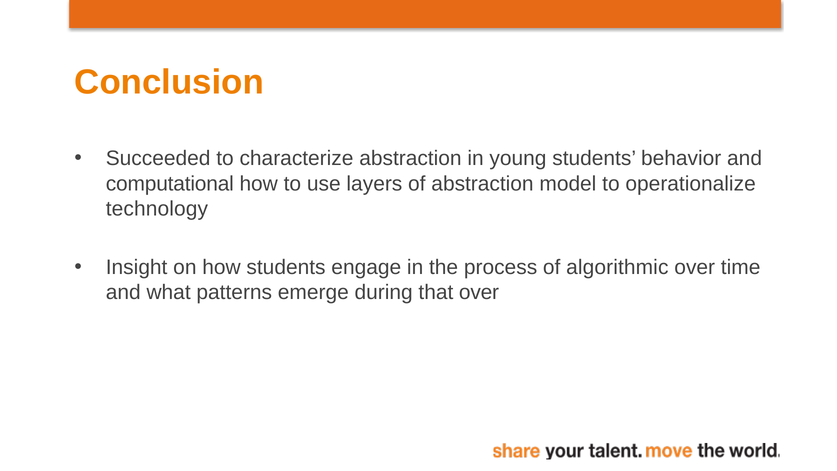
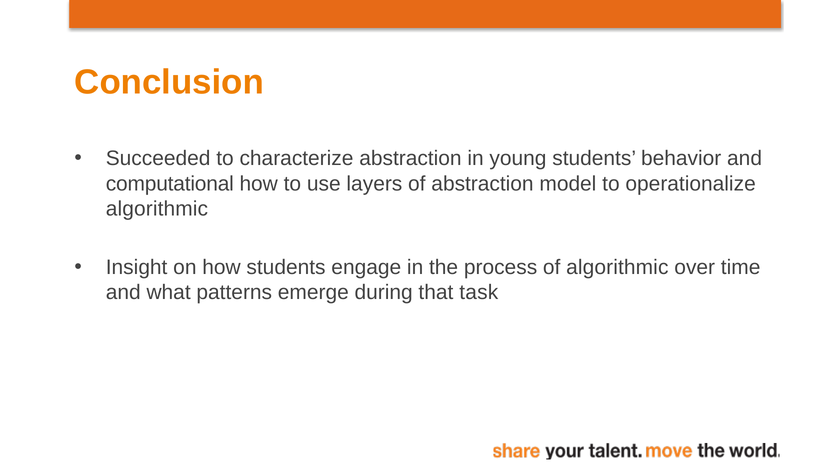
technology at (157, 209): technology -> algorithmic
that over: over -> task
